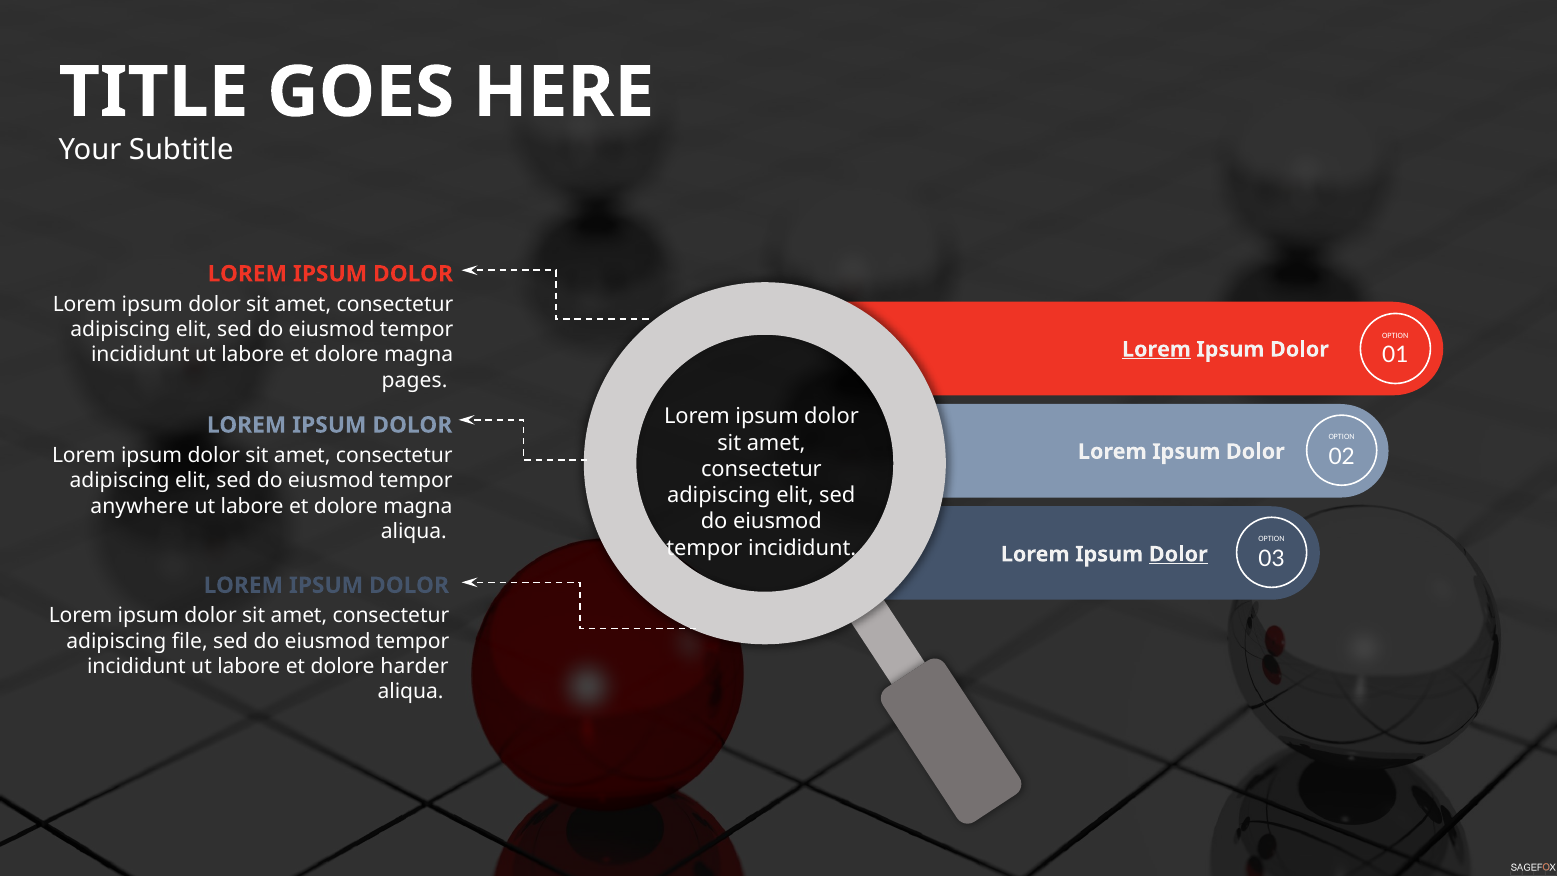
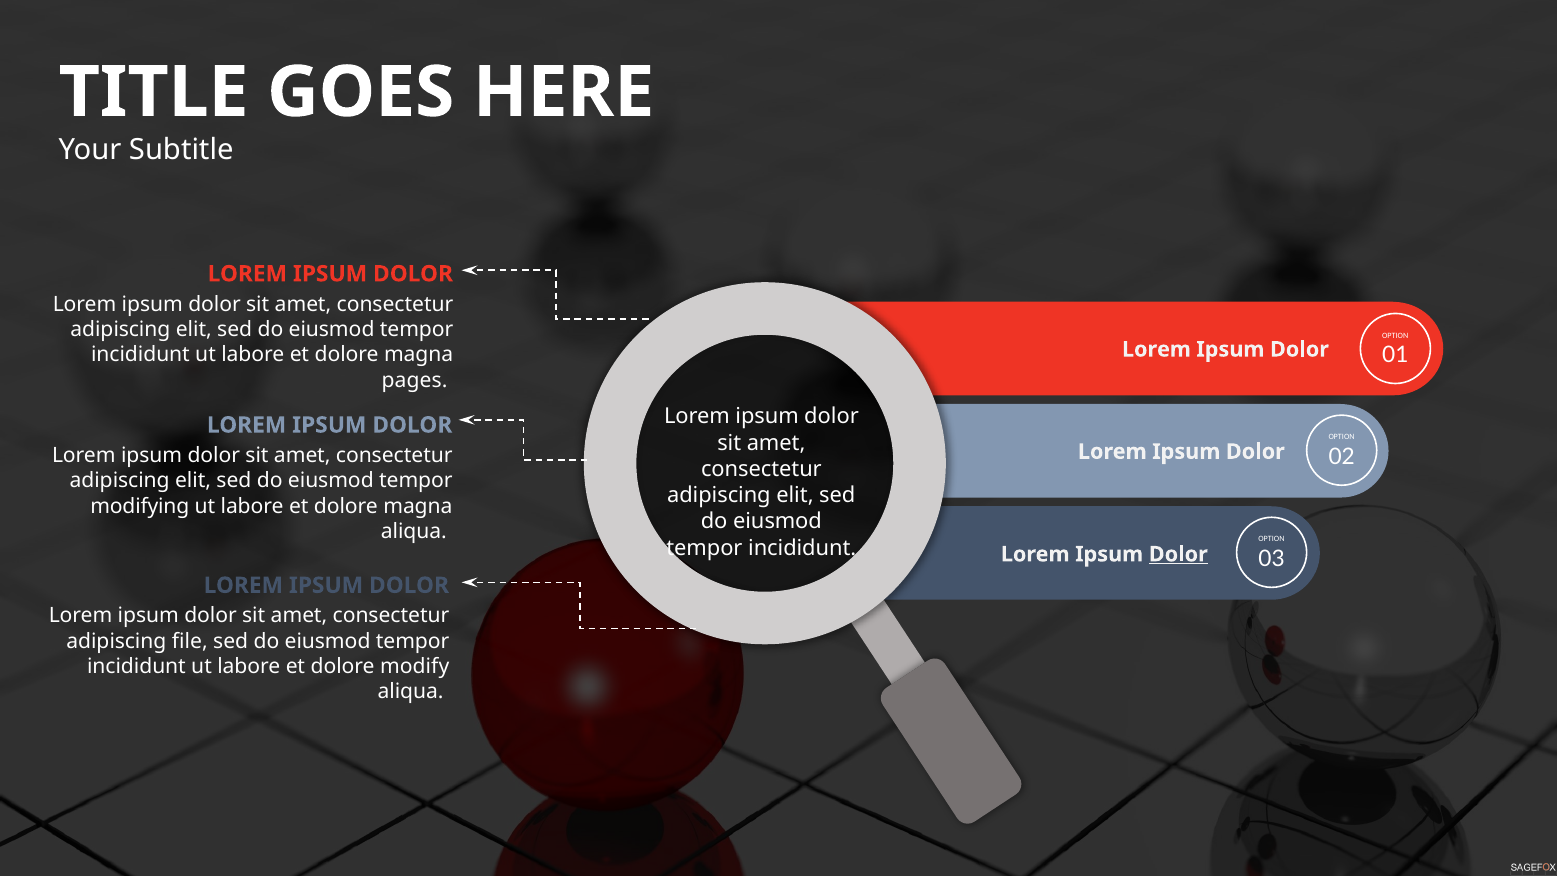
Lorem at (1157, 349) underline: present -> none
anywhere: anywhere -> modifying
harder: harder -> modify
